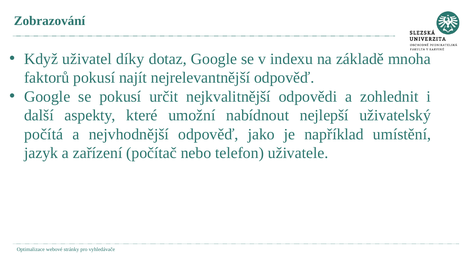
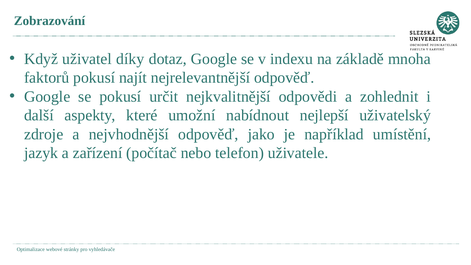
počítá: počítá -> zdroje
